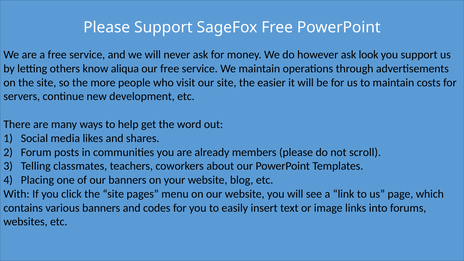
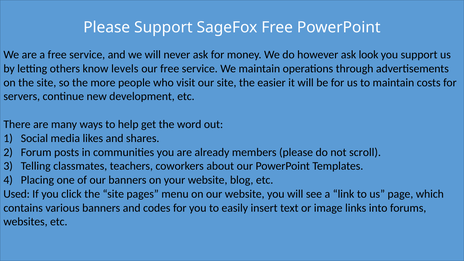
aliqua: aliqua -> levels
With: With -> Used
